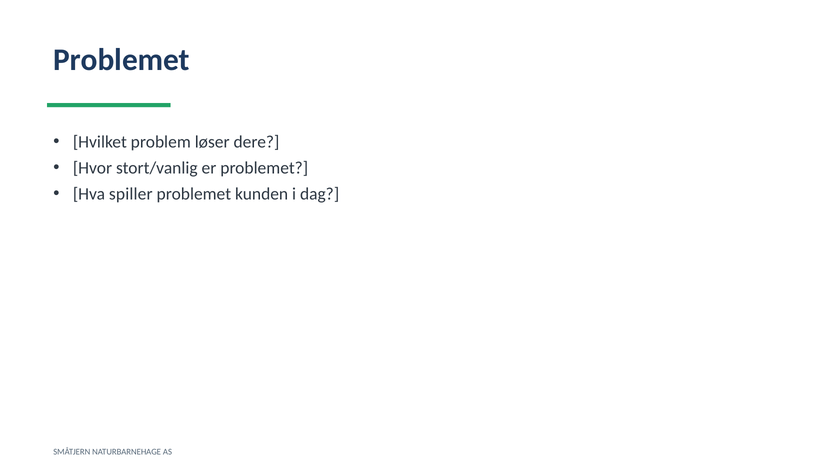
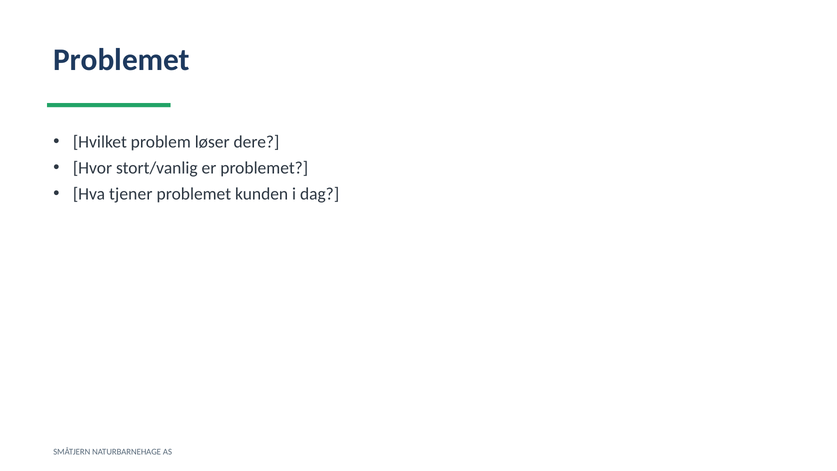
spiller: spiller -> tjener
